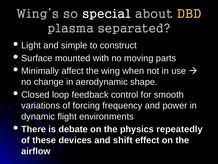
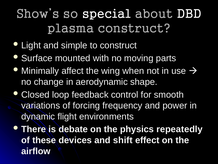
Wing’s: Wing’s -> Show’s
DBD colour: yellow -> white
plasma separated: separated -> construct
